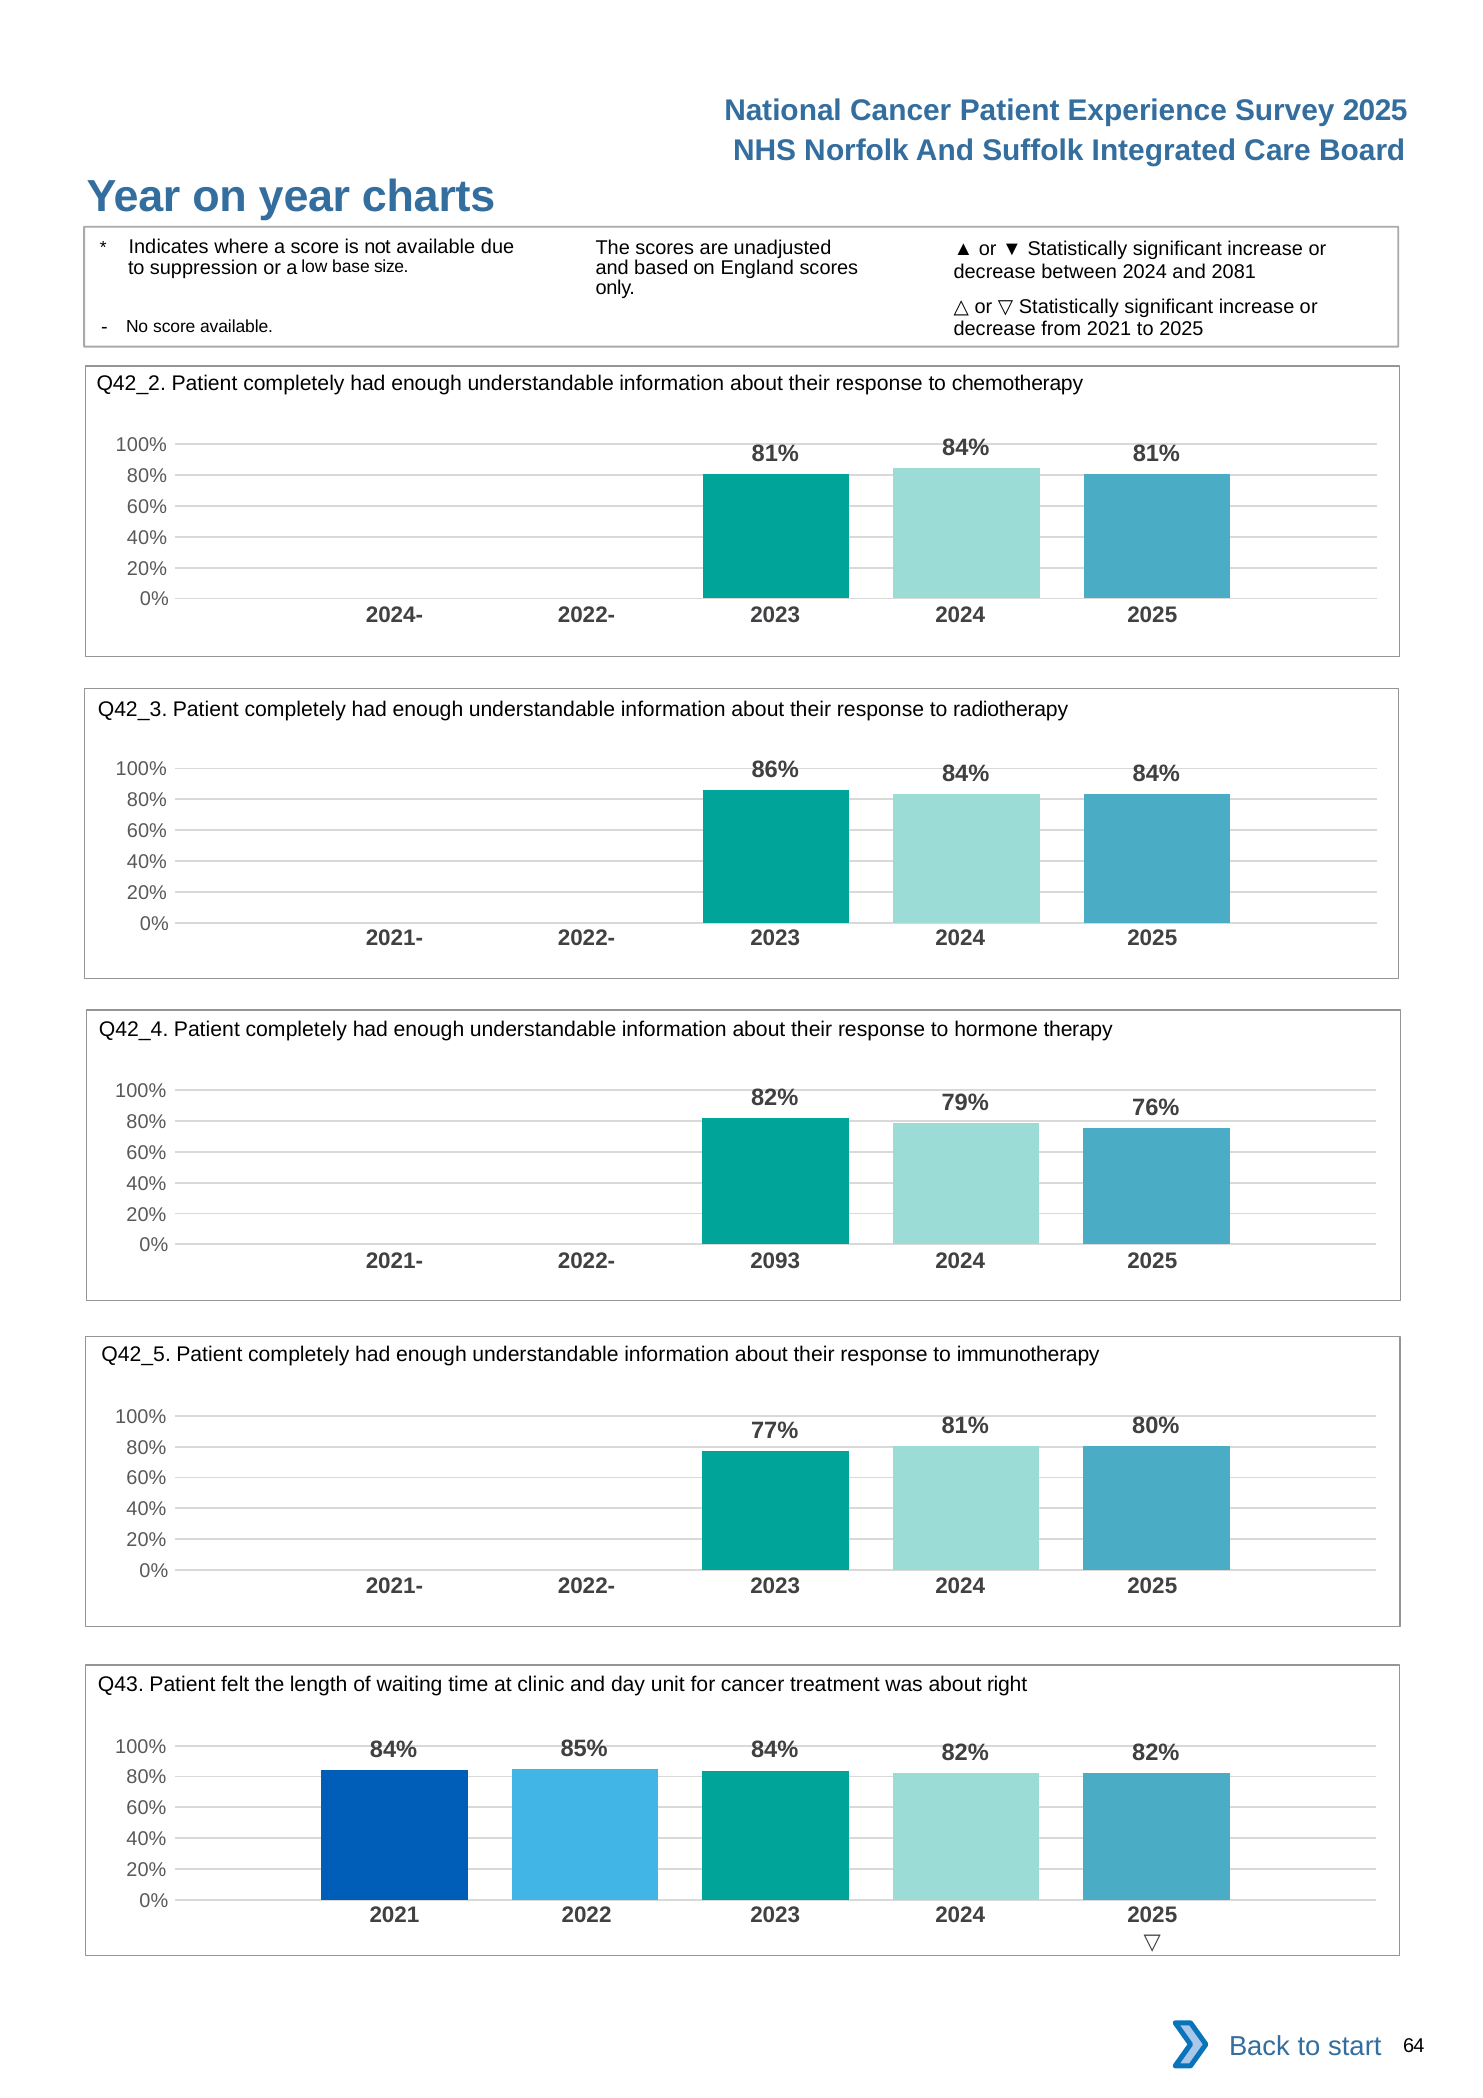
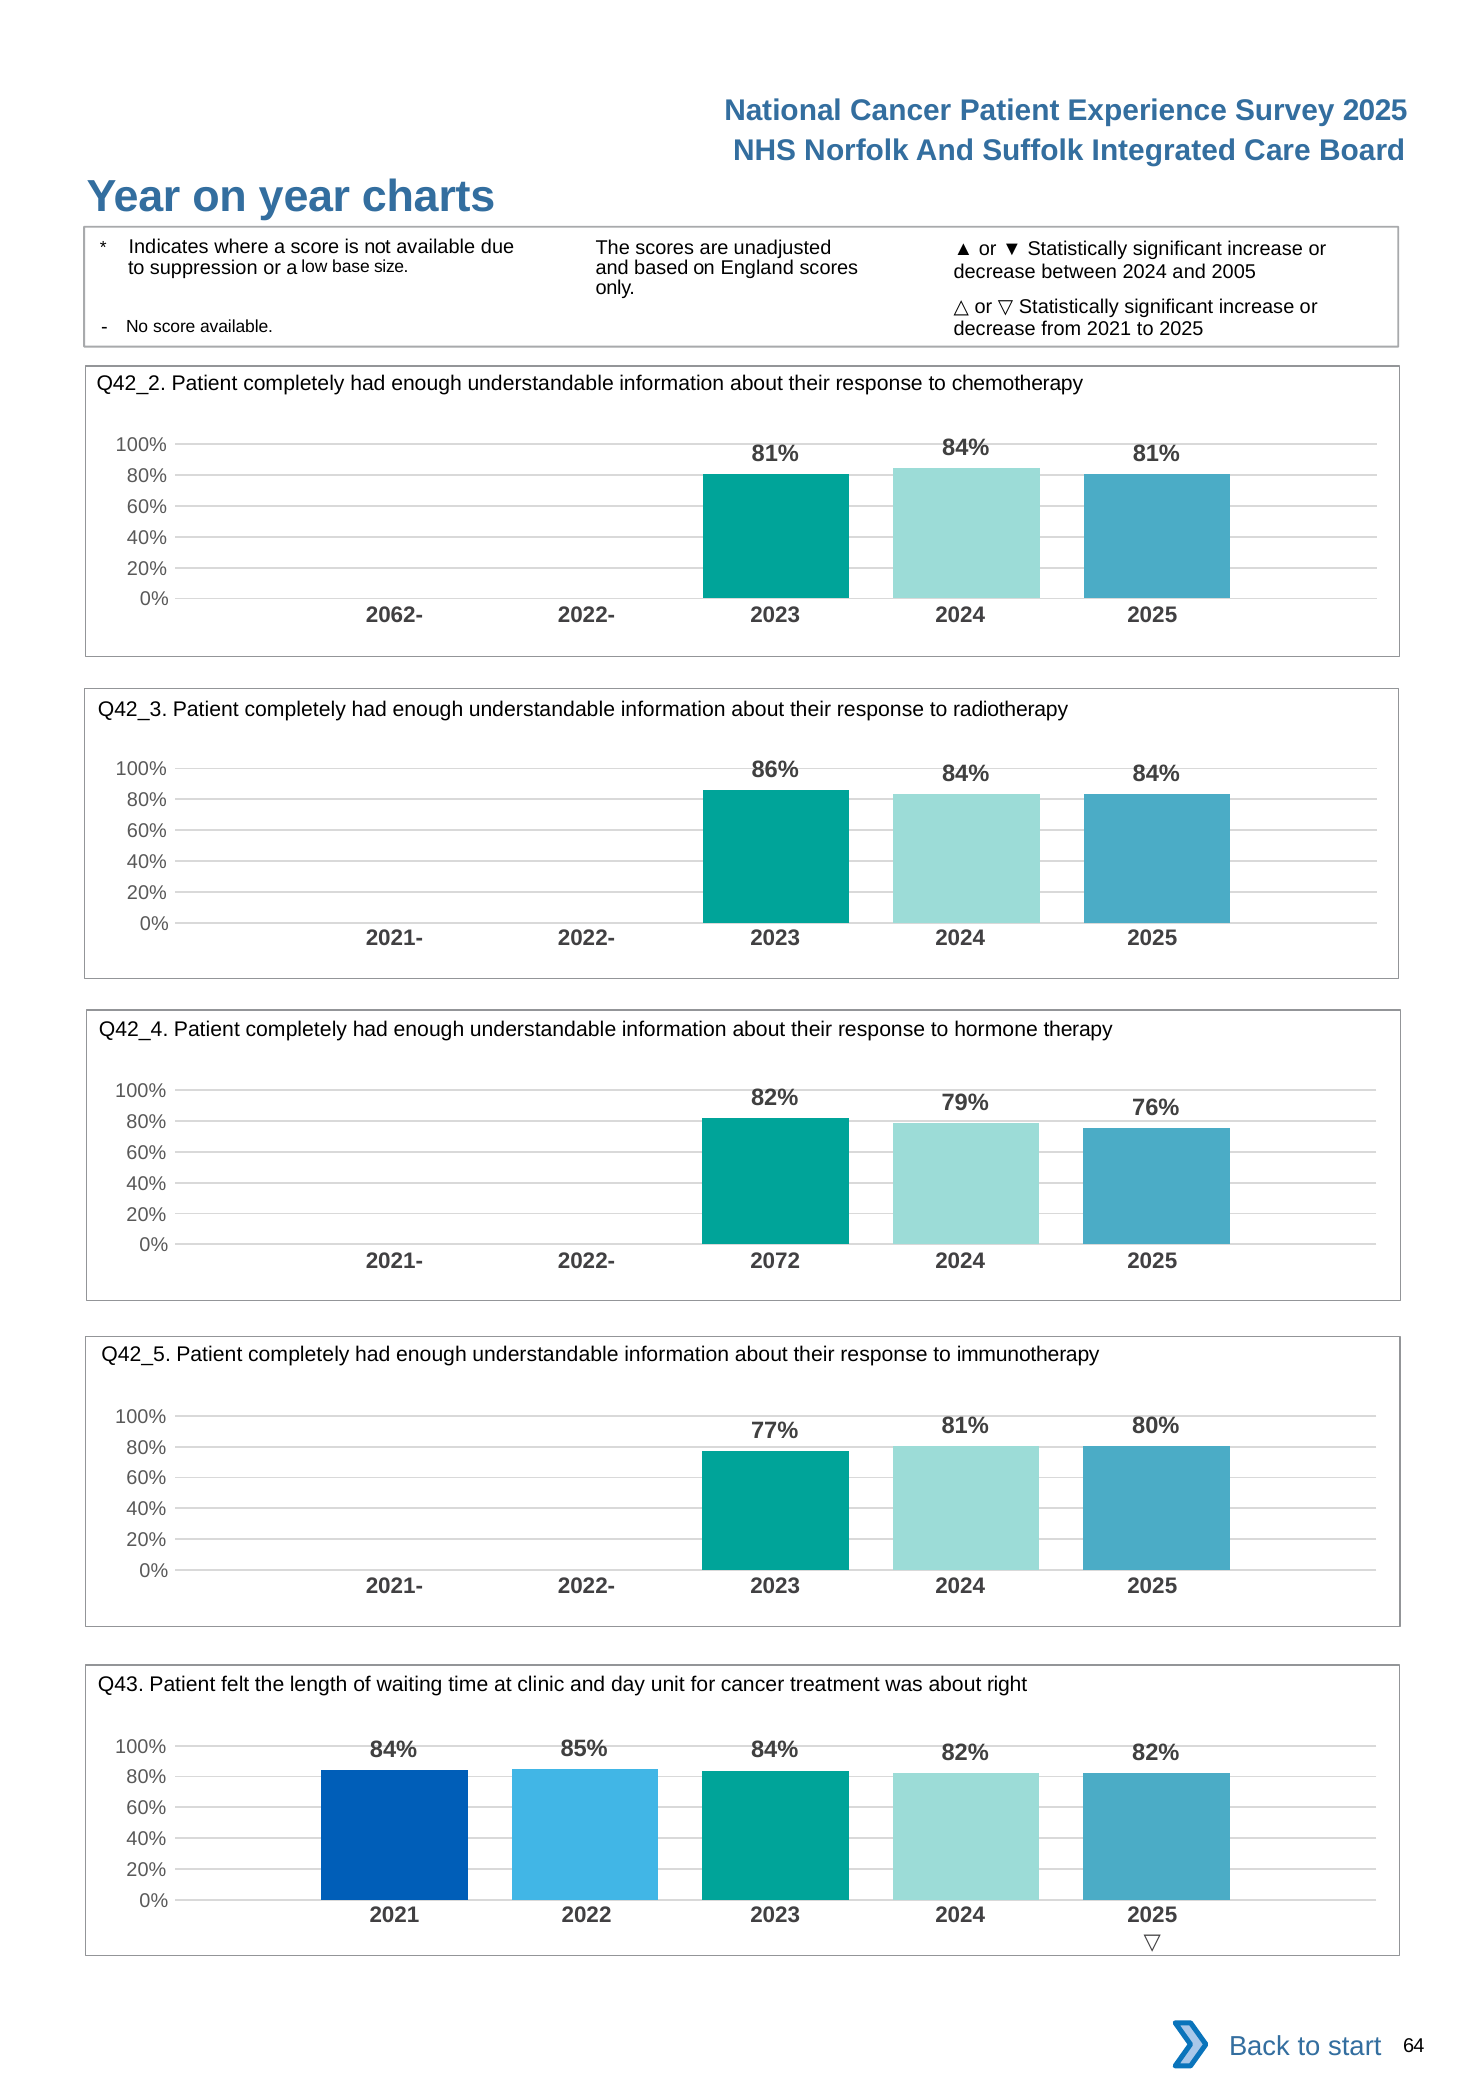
2081: 2081 -> 2005
2024-: 2024- -> 2062-
2093: 2093 -> 2072
